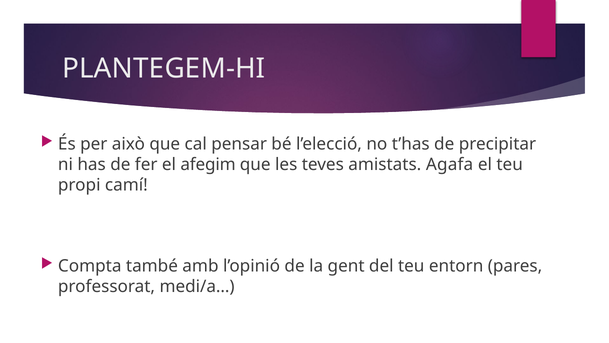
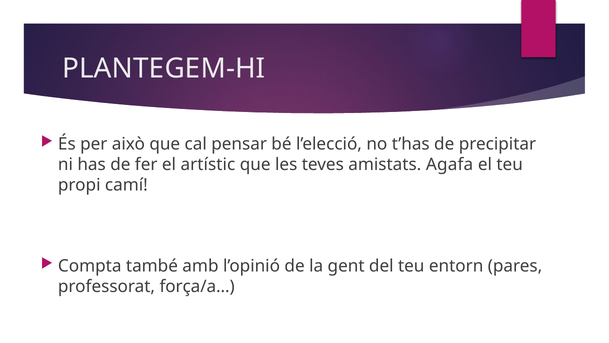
afegim: afegim -> artístic
medi/a…: medi/a… -> força/a…
